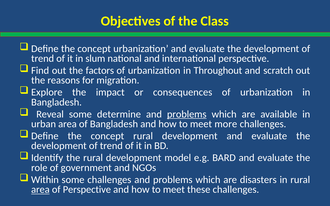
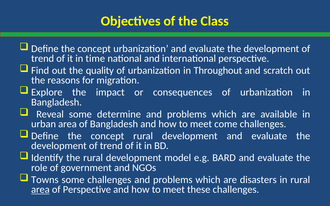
slum: slum -> time
factors: factors -> quality
problems at (187, 114) underline: present -> none
more: more -> come
Within: Within -> Towns
